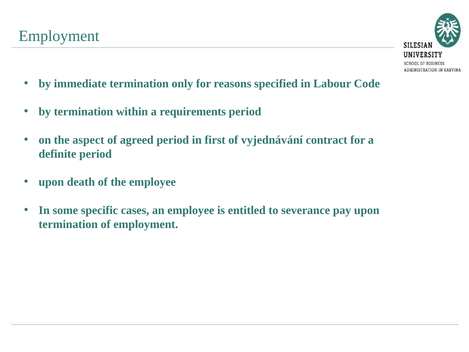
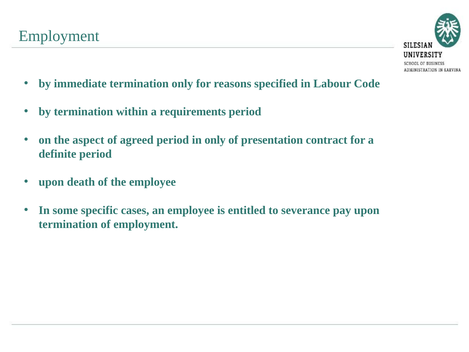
in first: first -> only
vyjednávání: vyjednávání -> presentation
